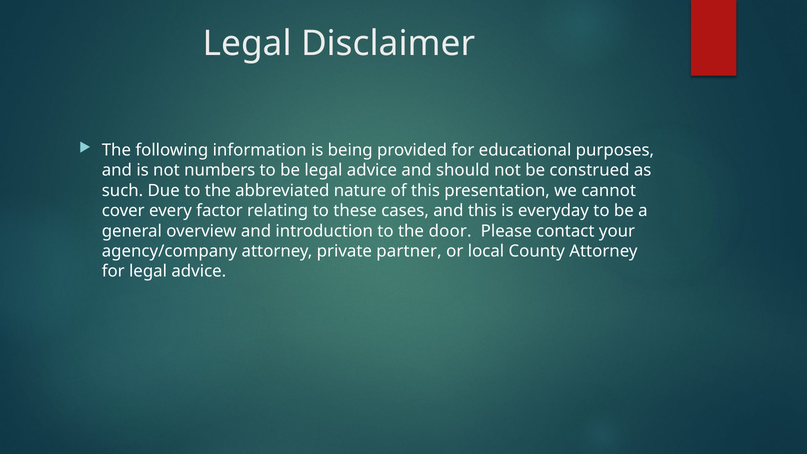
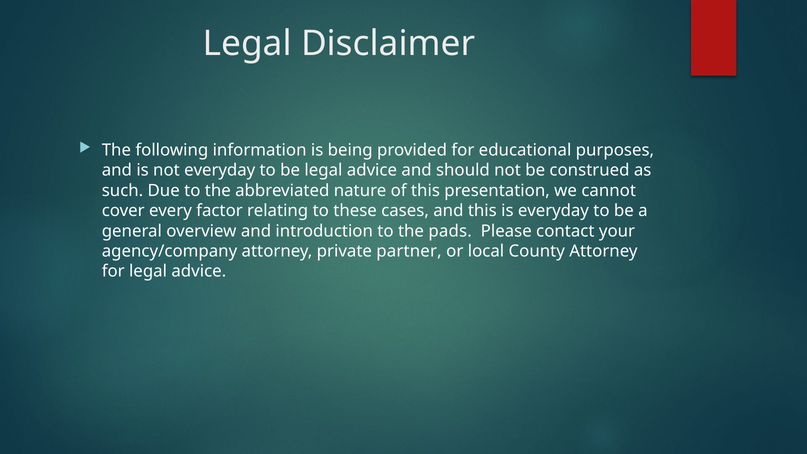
not numbers: numbers -> everyday
door: door -> pads
